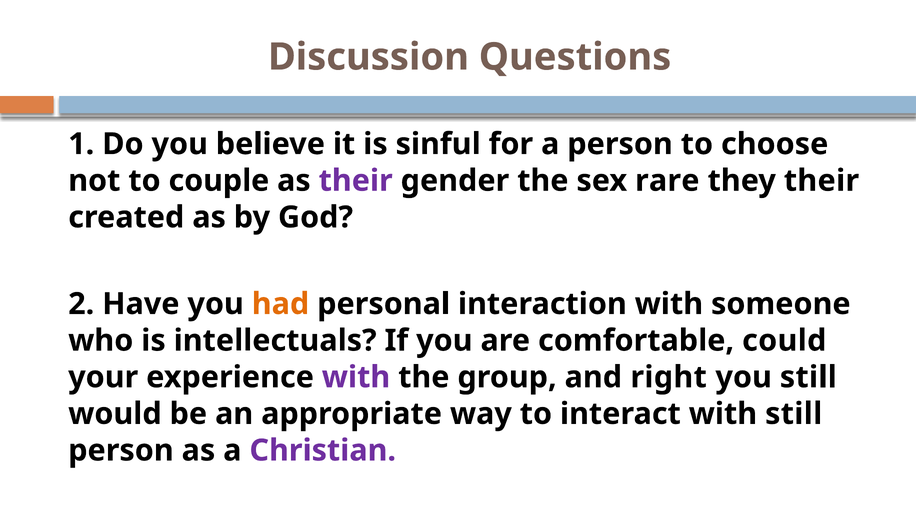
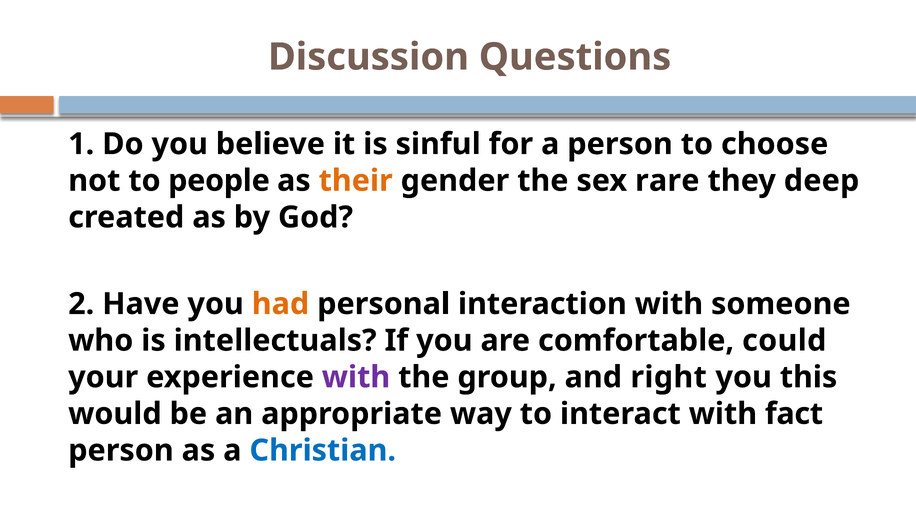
couple: couple -> people
their at (356, 181) colour: purple -> orange
they their: their -> deep
you still: still -> this
with still: still -> fact
Christian colour: purple -> blue
